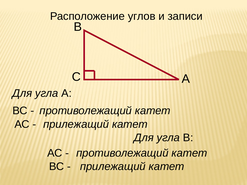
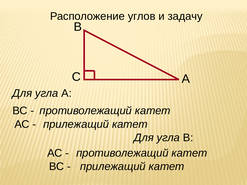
записи: записи -> задачу
